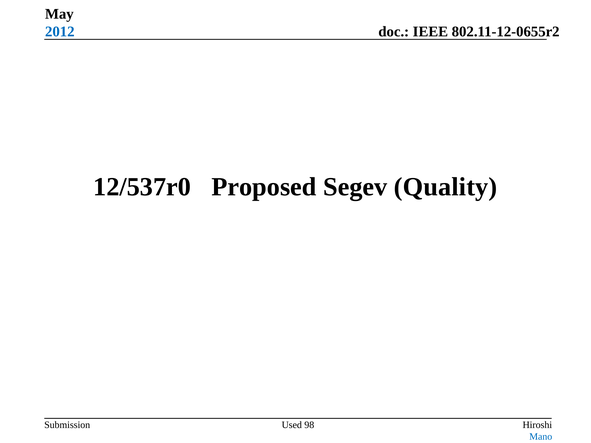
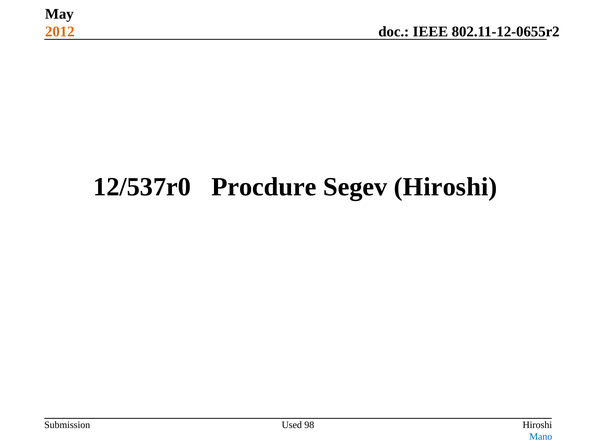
2012 colour: blue -> orange
Proposed: Proposed -> Procdure
Segev Quality: Quality -> Hiroshi
